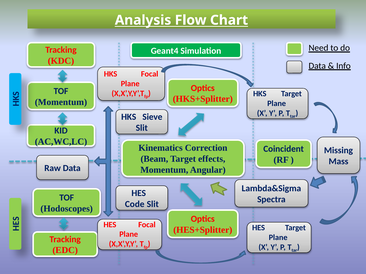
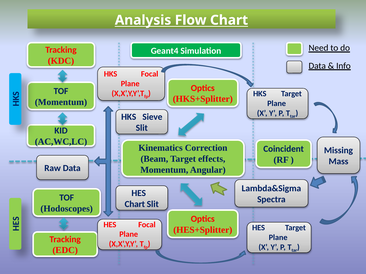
Code at (135, 204): Code -> Chart
